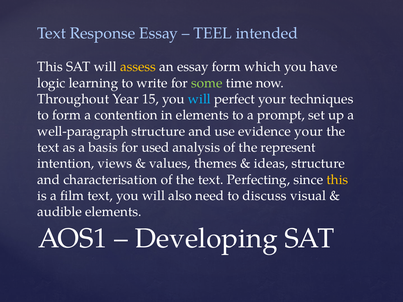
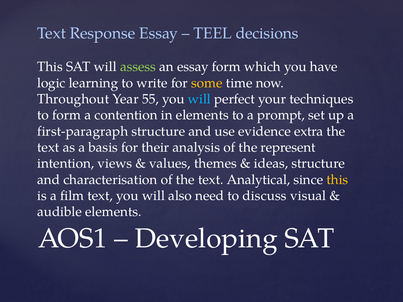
intended: intended -> decisions
assess colour: yellow -> light green
some colour: light green -> yellow
15: 15 -> 55
well-paragraph: well-paragraph -> first-paragraph
evidence your: your -> extra
used: used -> their
Perfecting: Perfecting -> Analytical
